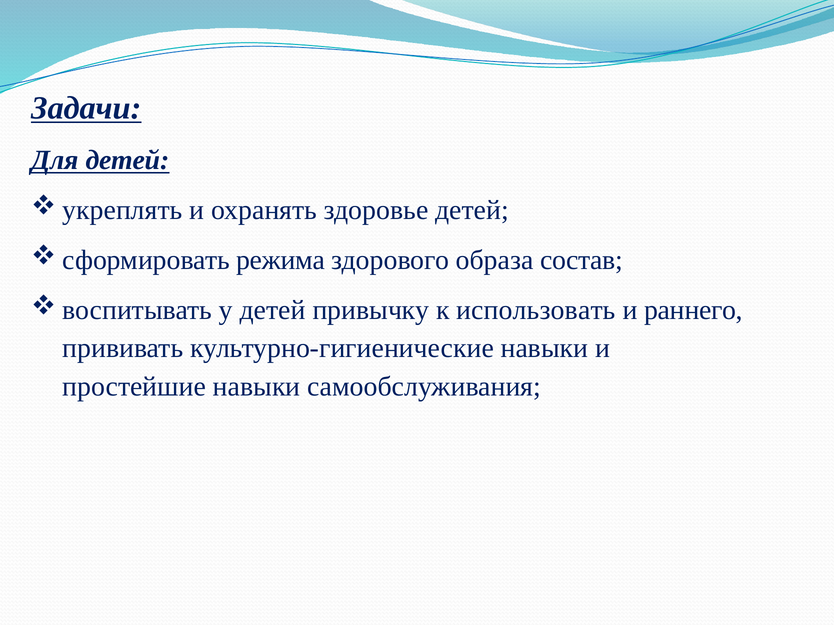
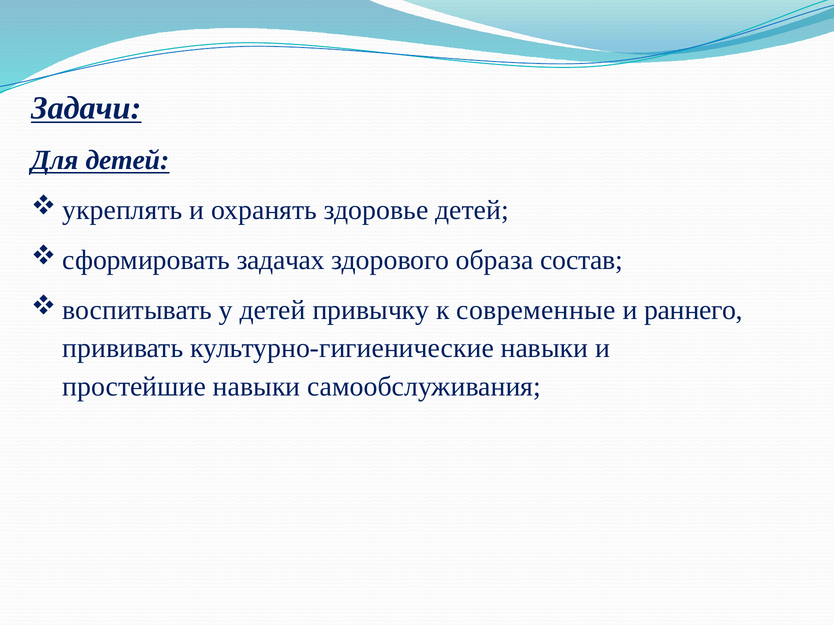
режима: режима -> задачах
использовать: использовать -> современные
